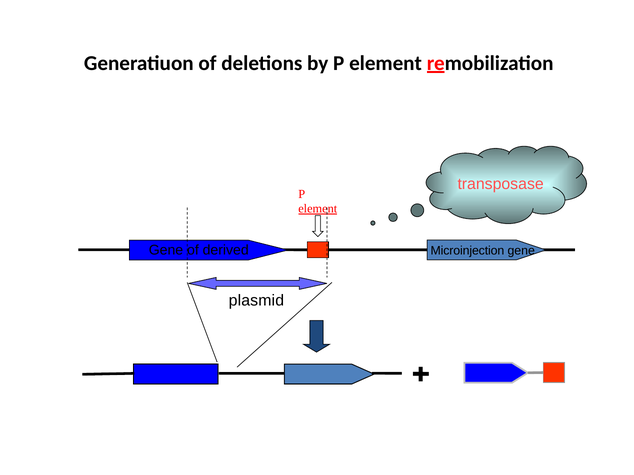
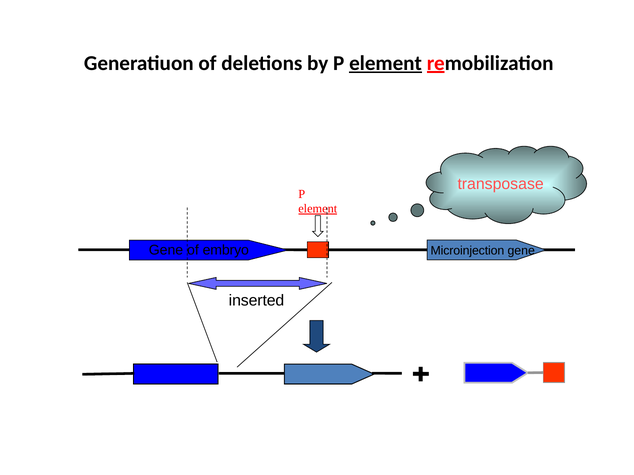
element at (385, 63) underline: none -> present
derived: derived -> embryo
plasmid: plasmid -> inserted
